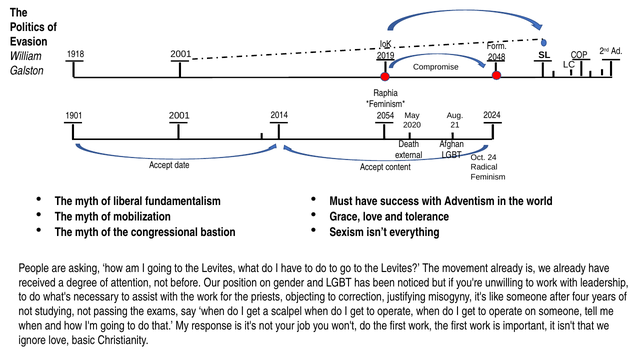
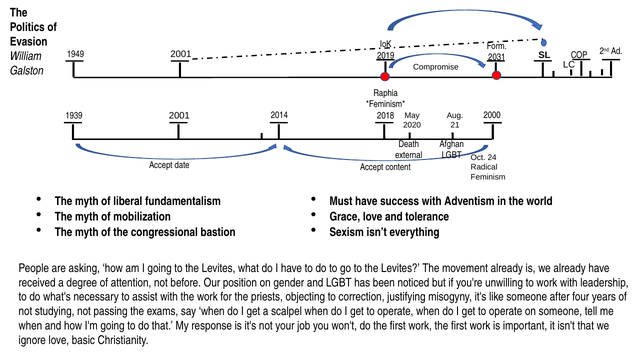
1918: 1918 -> 1949
2048: 2048 -> 2031
2054: 2054 -> 2018
1901: 1901 -> 1939
2024: 2024 -> 2000
